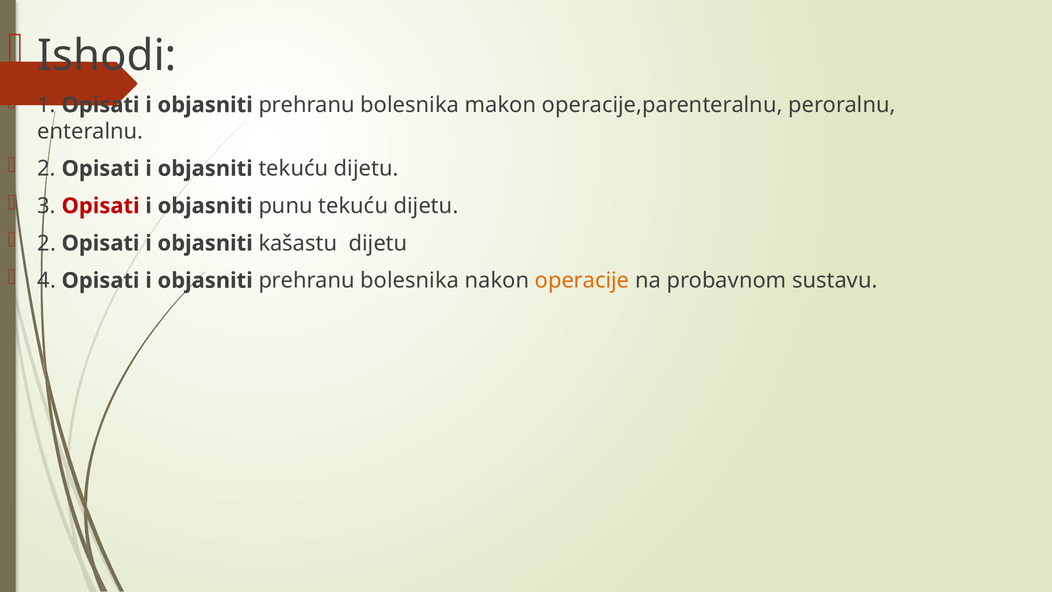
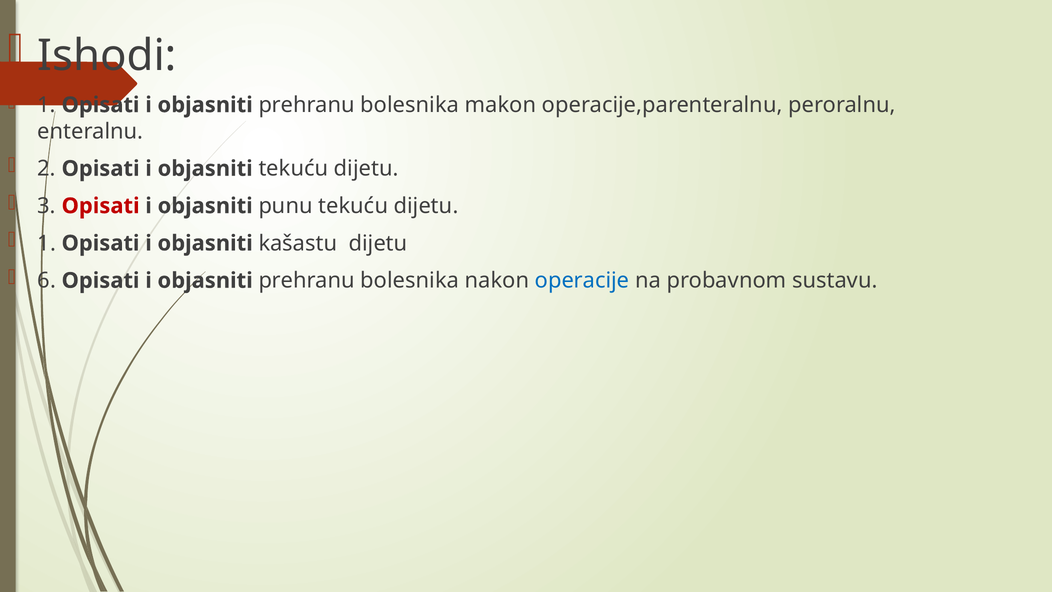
2 at (47, 243): 2 -> 1
4: 4 -> 6
operacije colour: orange -> blue
